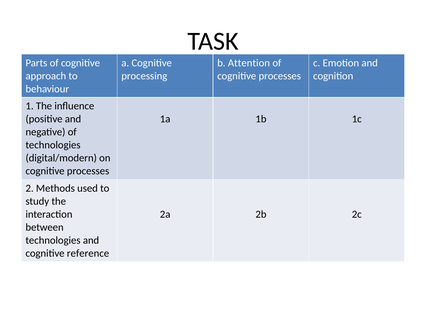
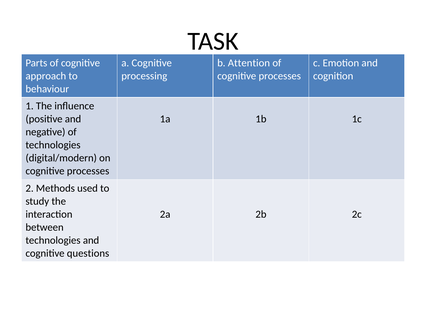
reference: reference -> questions
